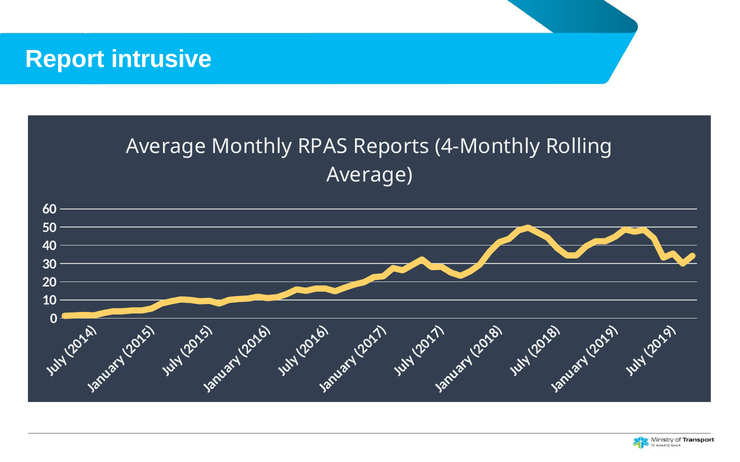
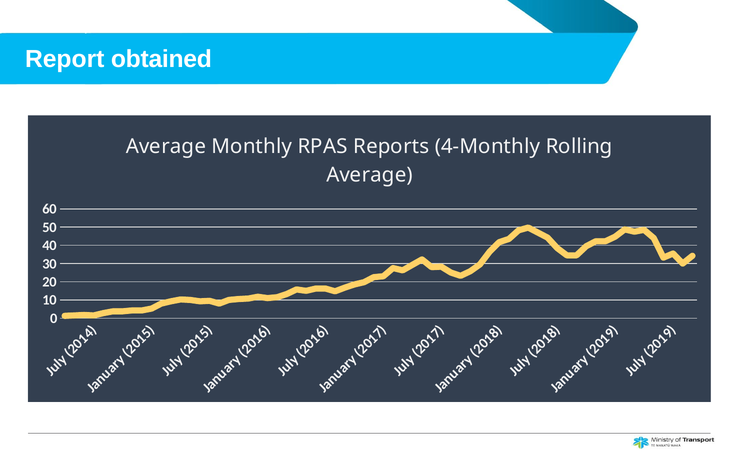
intrusive: intrusive -> obtained
